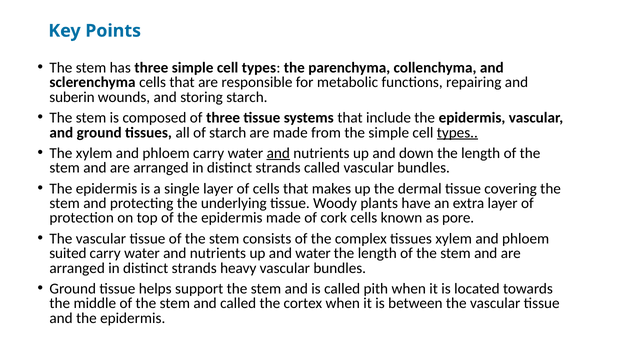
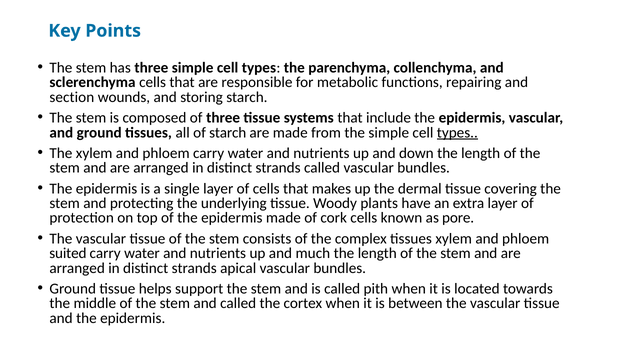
suberin: suberin -> section
and at (278, 153) underline: present -> none
and water: water -> much
heavy: heavy -> apical
